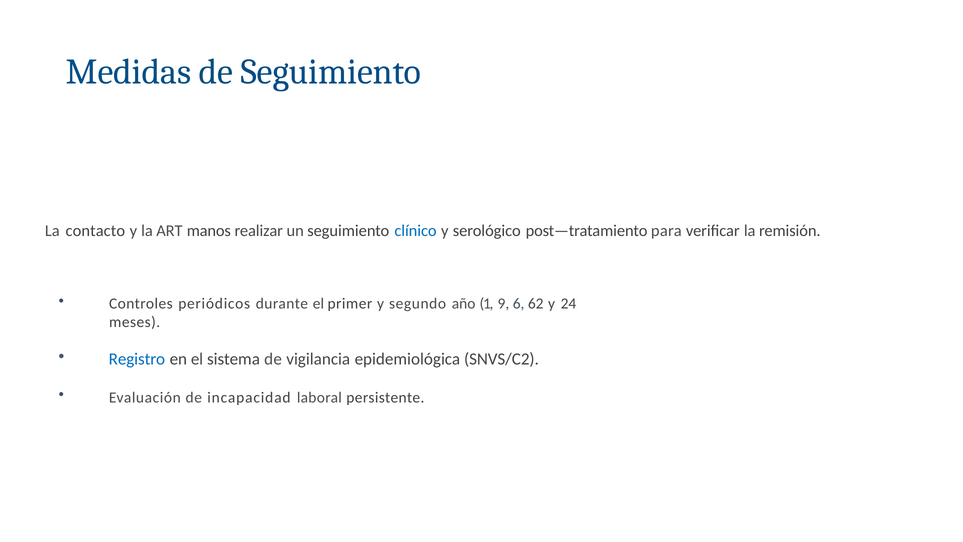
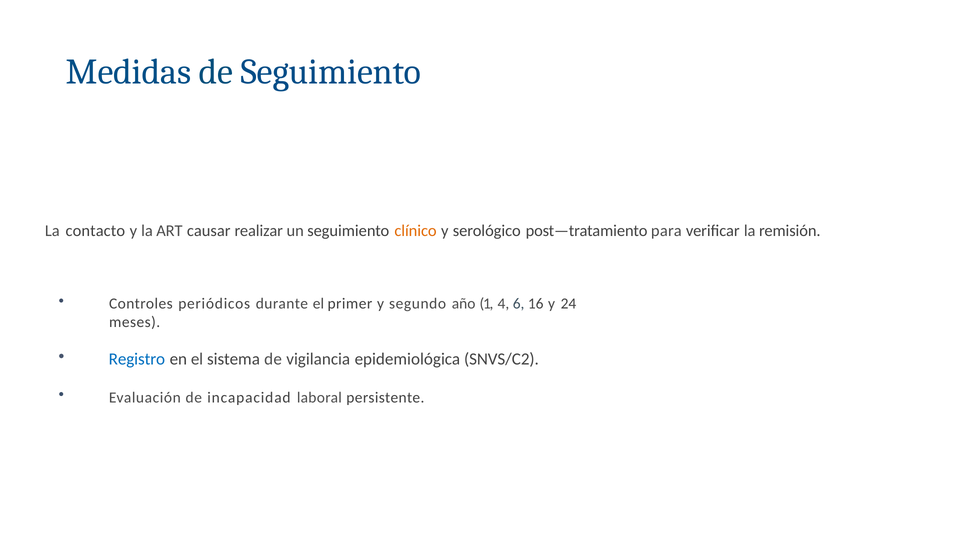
manos: manos -> causar
clínico colour: blue -> orange
9: 9 -> 4
62: 62 -> 16
